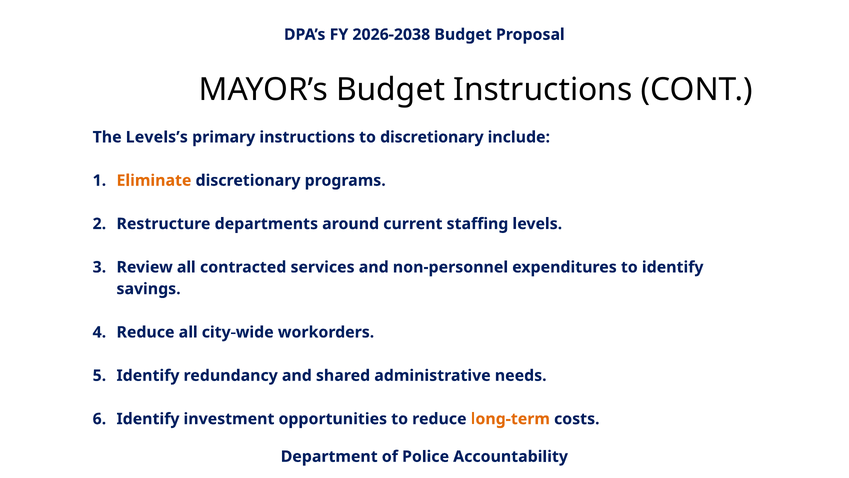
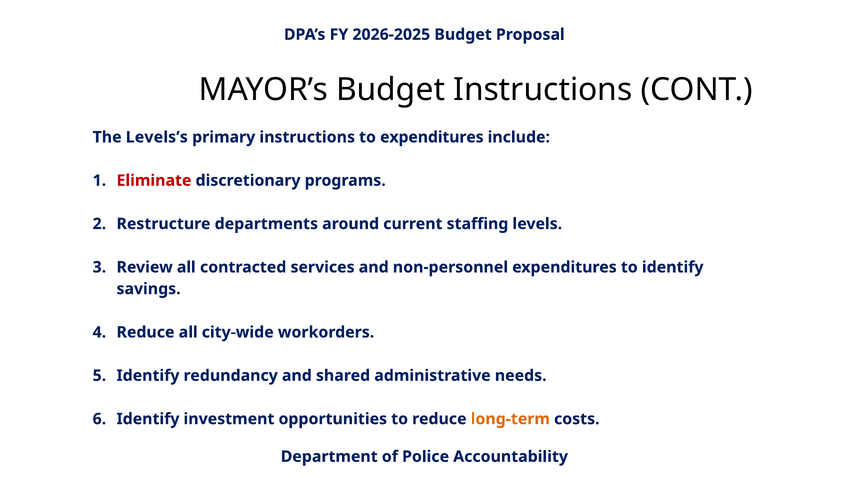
2026-2038: 2026-2038 -> 2026-2025
to discretionary: discretionary -> expenditures
Eliminate colour: orange -> red
